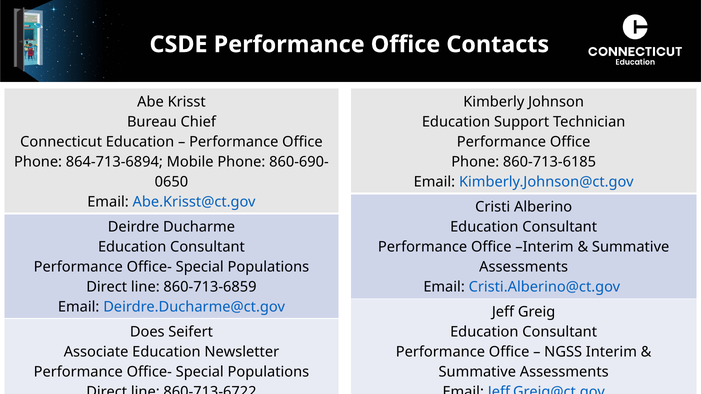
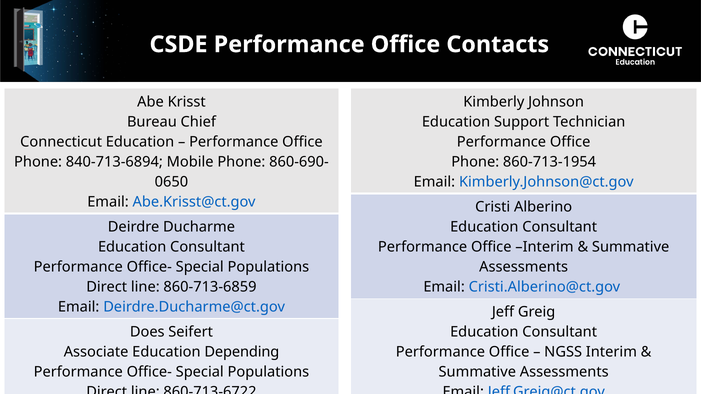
864-713-6894: 864-713-6894 -> 840-713-6894
860-713-6185: 860-713-6185 -> 860-713-1954
Newsletter: Newsletter -> Depending
